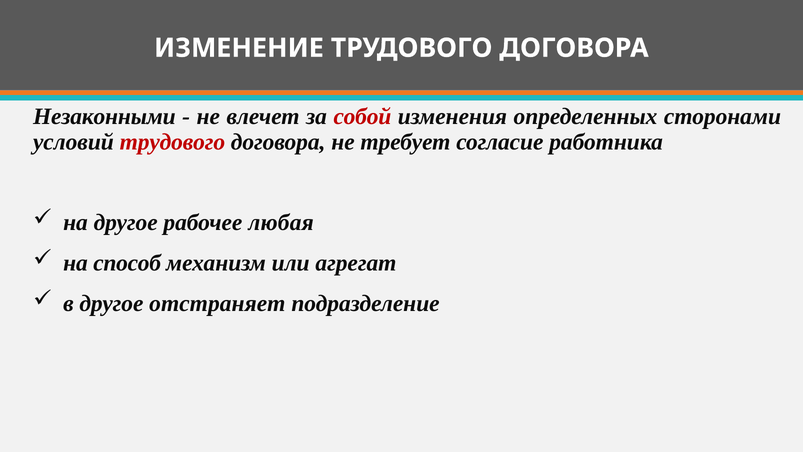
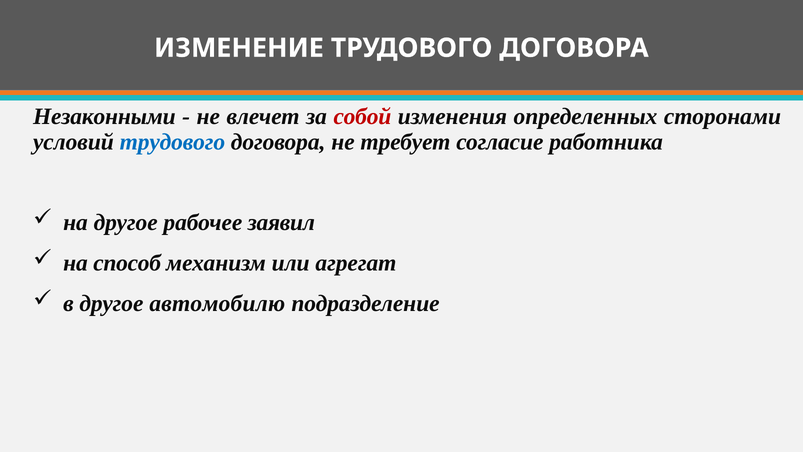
трудового at (172, 142) colour: red -> blue
любая: любая -> заявил
отстраняет: отстраняет -> автомобилю
